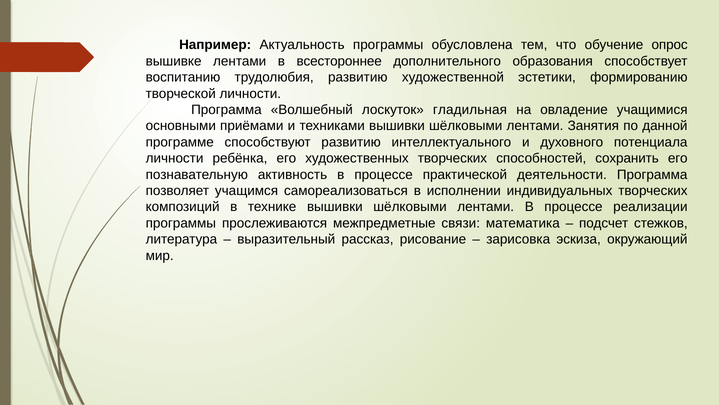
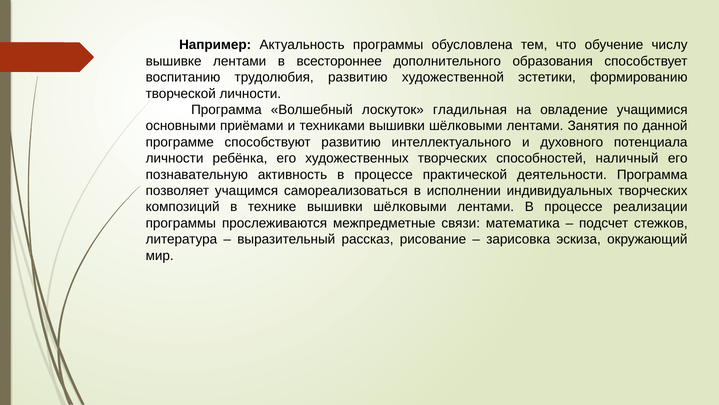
опрос: опрос -> числу
сохранить: сохранить -> наличный
